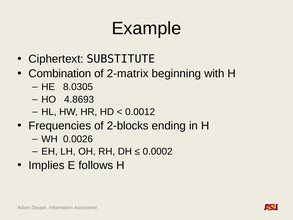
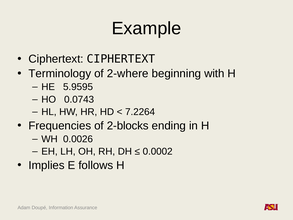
Ciphertext SUBSTITUTE: SUBSTITUTE -> CIPHERTEXT
Combination: Combination -> Terminology
2-matrix: 2-matrix -> 2-where
8.0305: 8.0305 -> 5.9595
4.8693: 4.8693 -> 0.0743
0.0012: 0.0012 -> 7.2264
